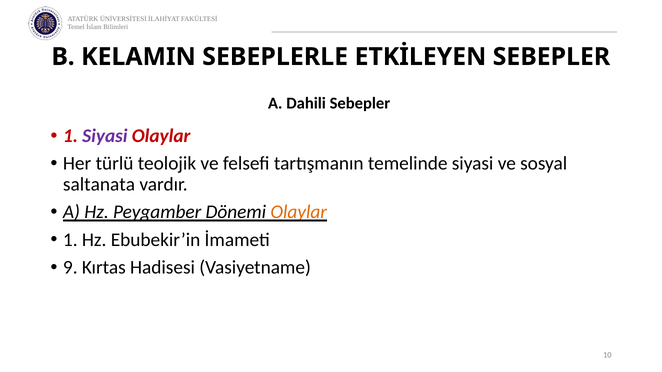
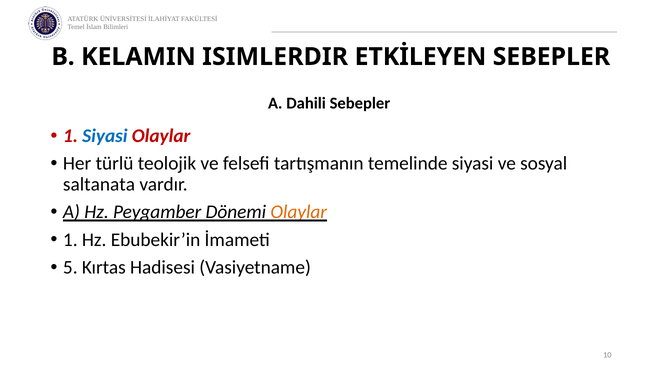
SEBEPLERLE: SEBEPLERLE -> ISIMLERDIR
Siyasi at (105, 136) colour: purple -> blue
9: 9 -> 5
